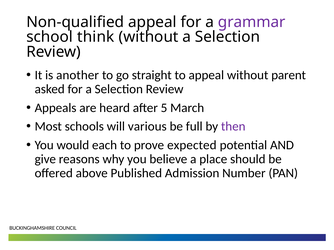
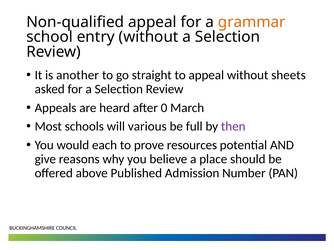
grammar colour: purple -> orange
think: think -> entry
parent: parent -> sheets
5: 5 -> 0
expected: expected -> resources
